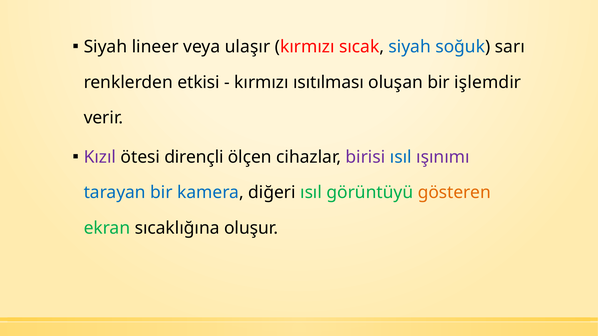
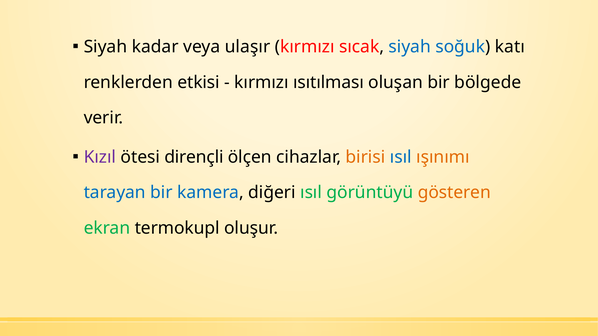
lineer: lineer -> kadar
sarı: sarı -> katı
işlemdir: işlemdir -> bölgede
birisi colour: purple -> orange
ışınımı colour: purple -> orange
sıcaklığına: sıcaklığına -> termokupl
